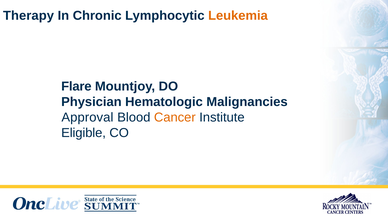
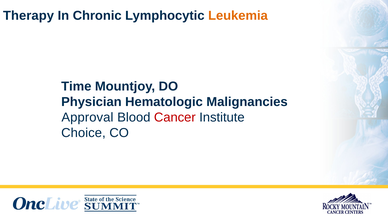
Flare: Flare -> Time
Cancer colour: orange -> red
Eligible: Eligible -> Choice
